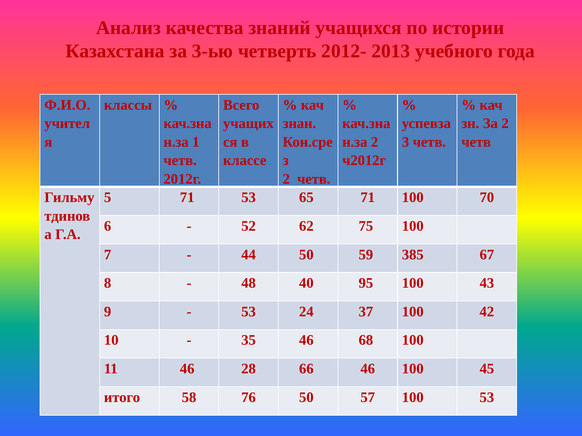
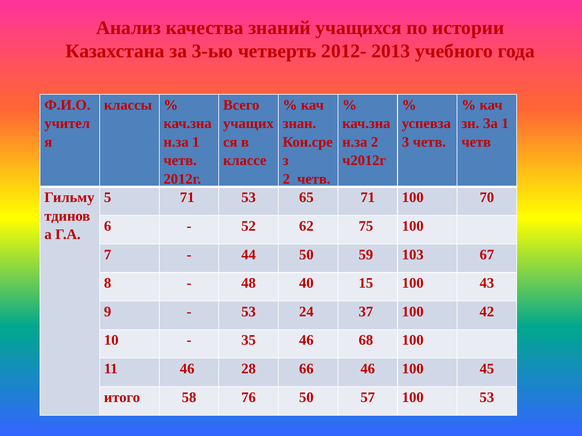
За 2: 2 -> 1
385: 385 -> 103
95: 95 -> 15
